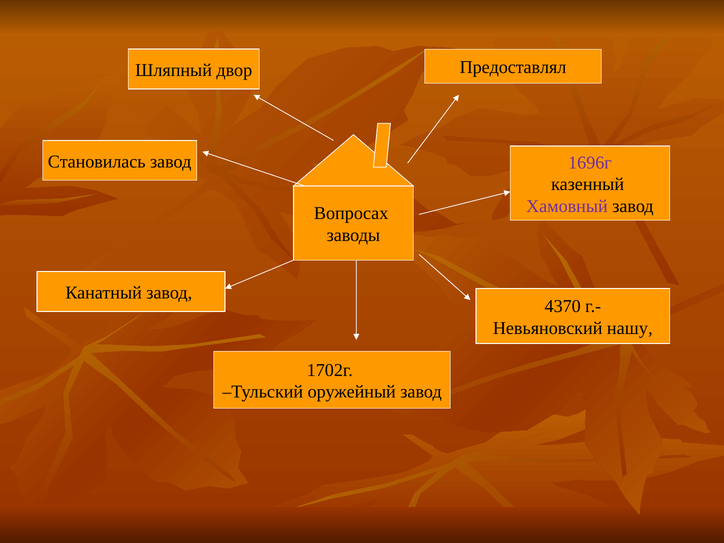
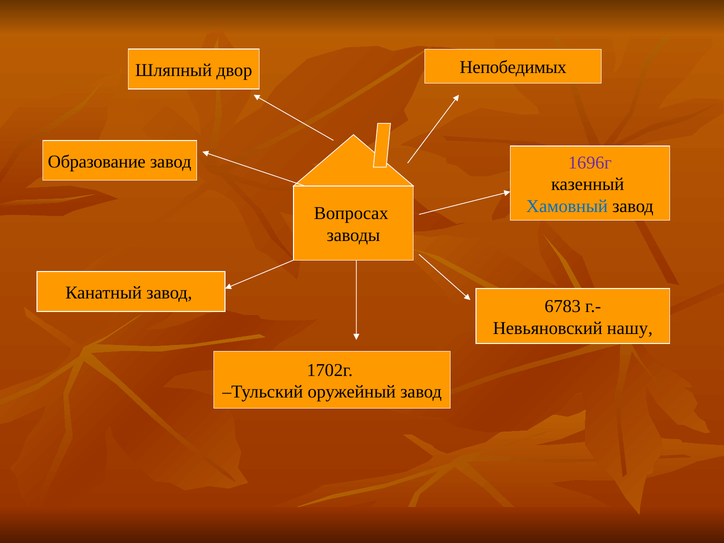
Предоставлял: Предоставлял -> Непобедимых
Становилась: Становилась -> Образование
Хамовный colour: purple -> blue
4370: 4370 -> 6783
